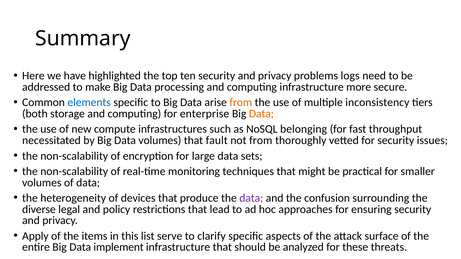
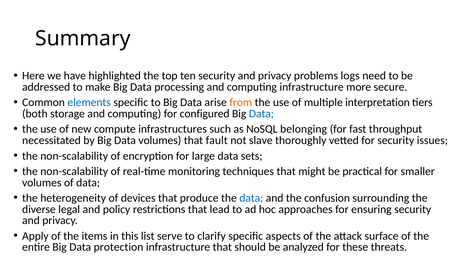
inconsistency: inconsistency -> interpretation
enterprise: enterprise -> configured
Data at (261, 114) colour: orange -> blue
not from: from -> slave
data at (251, 198) colour: purple -> blue
implement: implement -> protection
